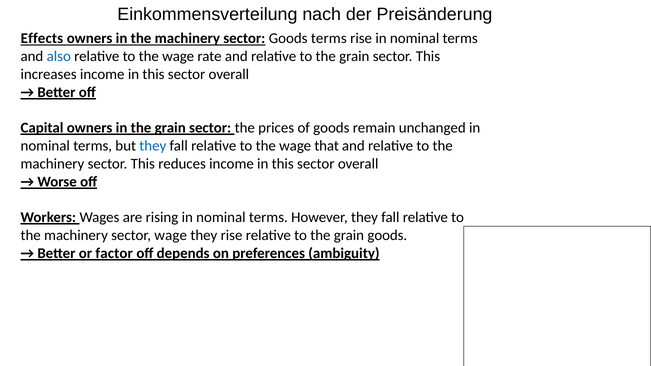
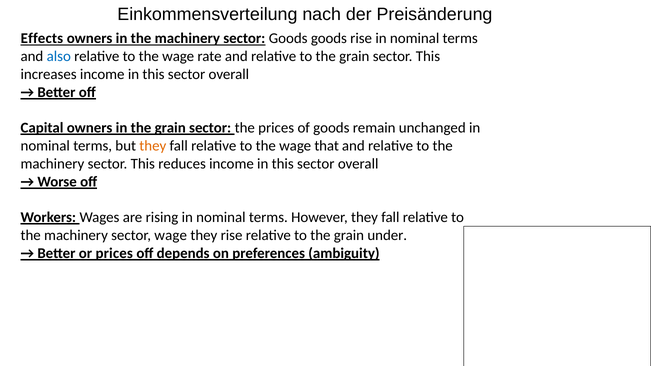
Goods terms: terms -> goods
they at (153, 146) colour: blue -> orange
grain goods: goods -> under
or factor: factor -> prices
